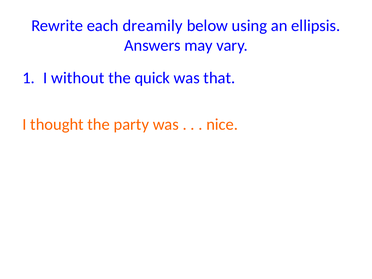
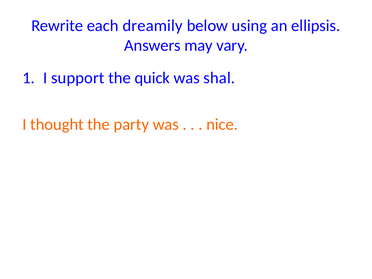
without: without -> support
that: that -> shal
